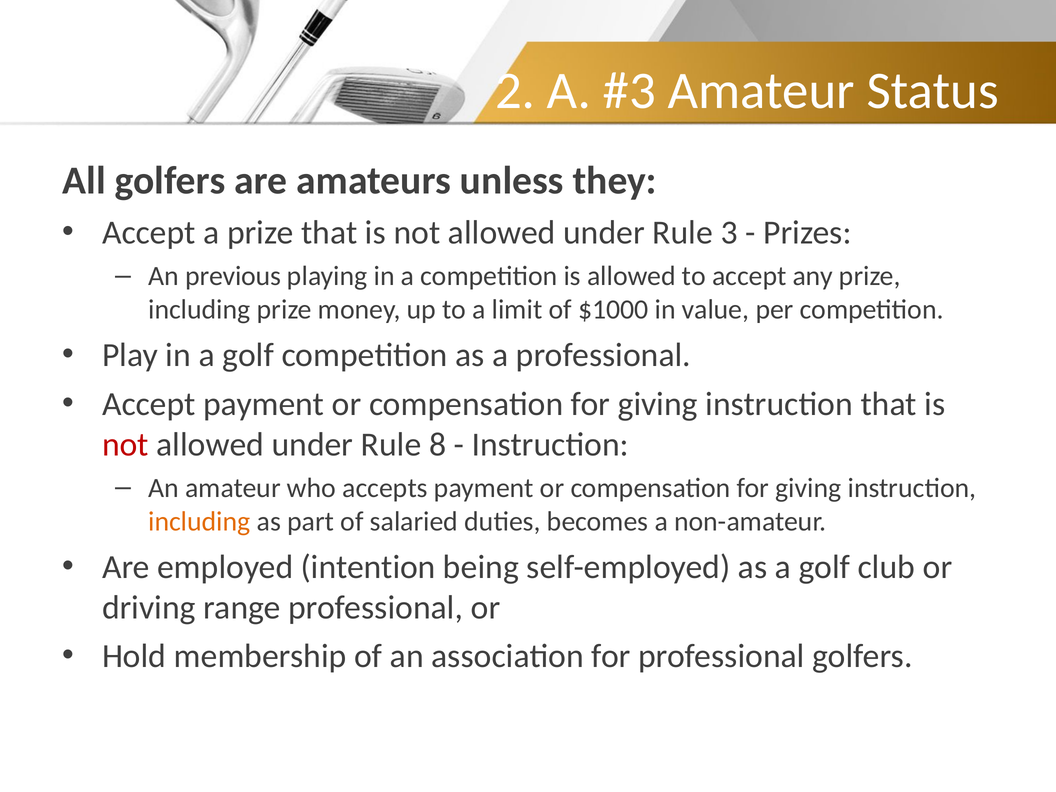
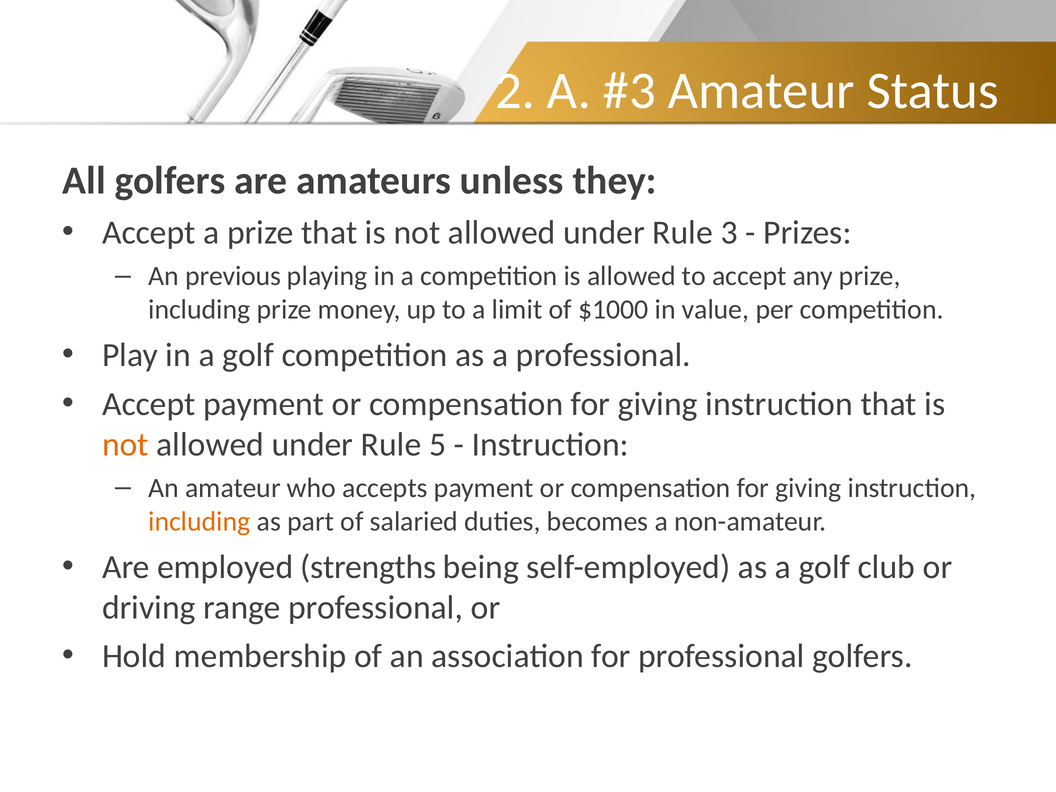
not at (125, 444) colour: red -> orange
8: 8 -> 5
intention: intention -> strengths
